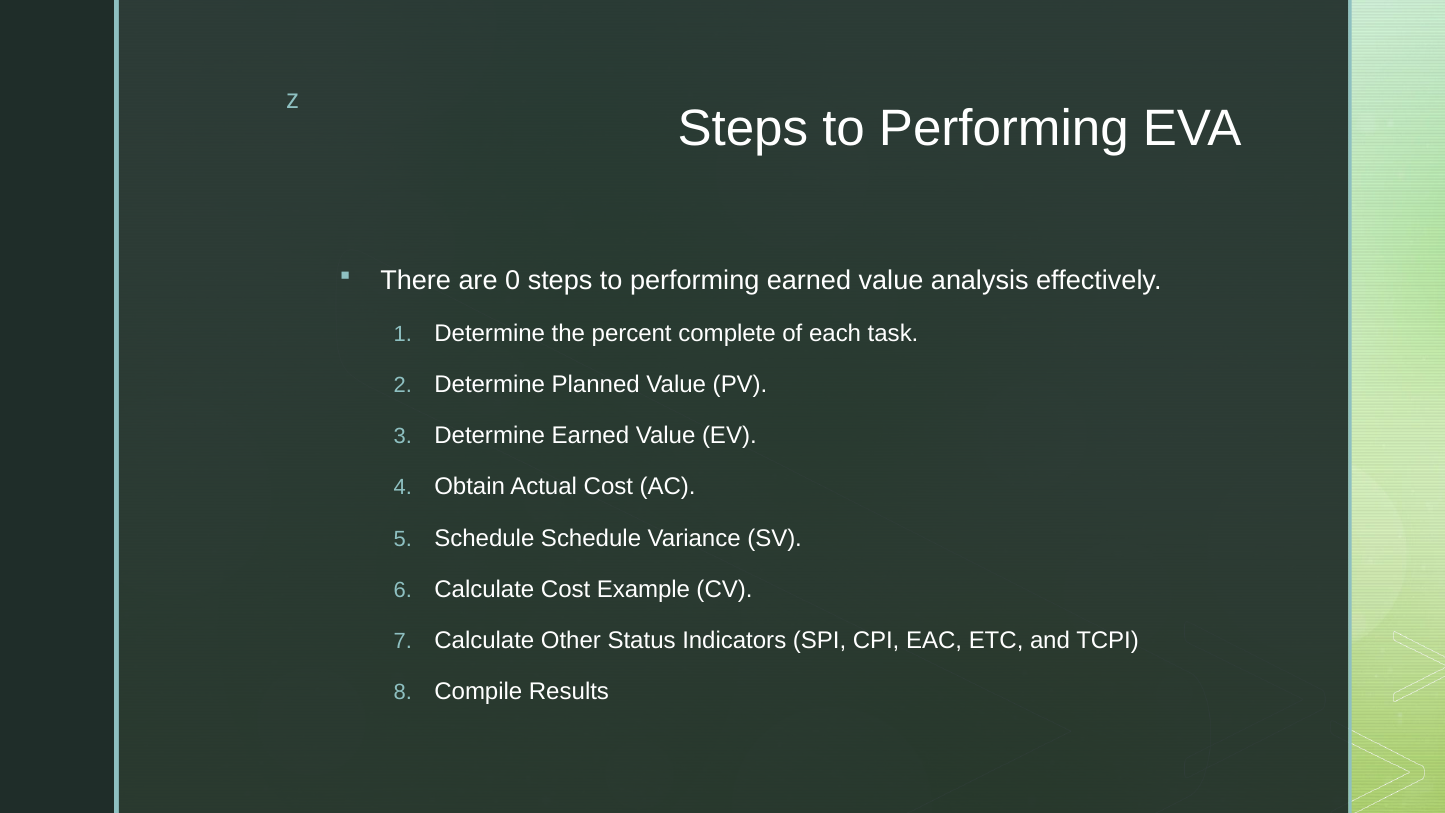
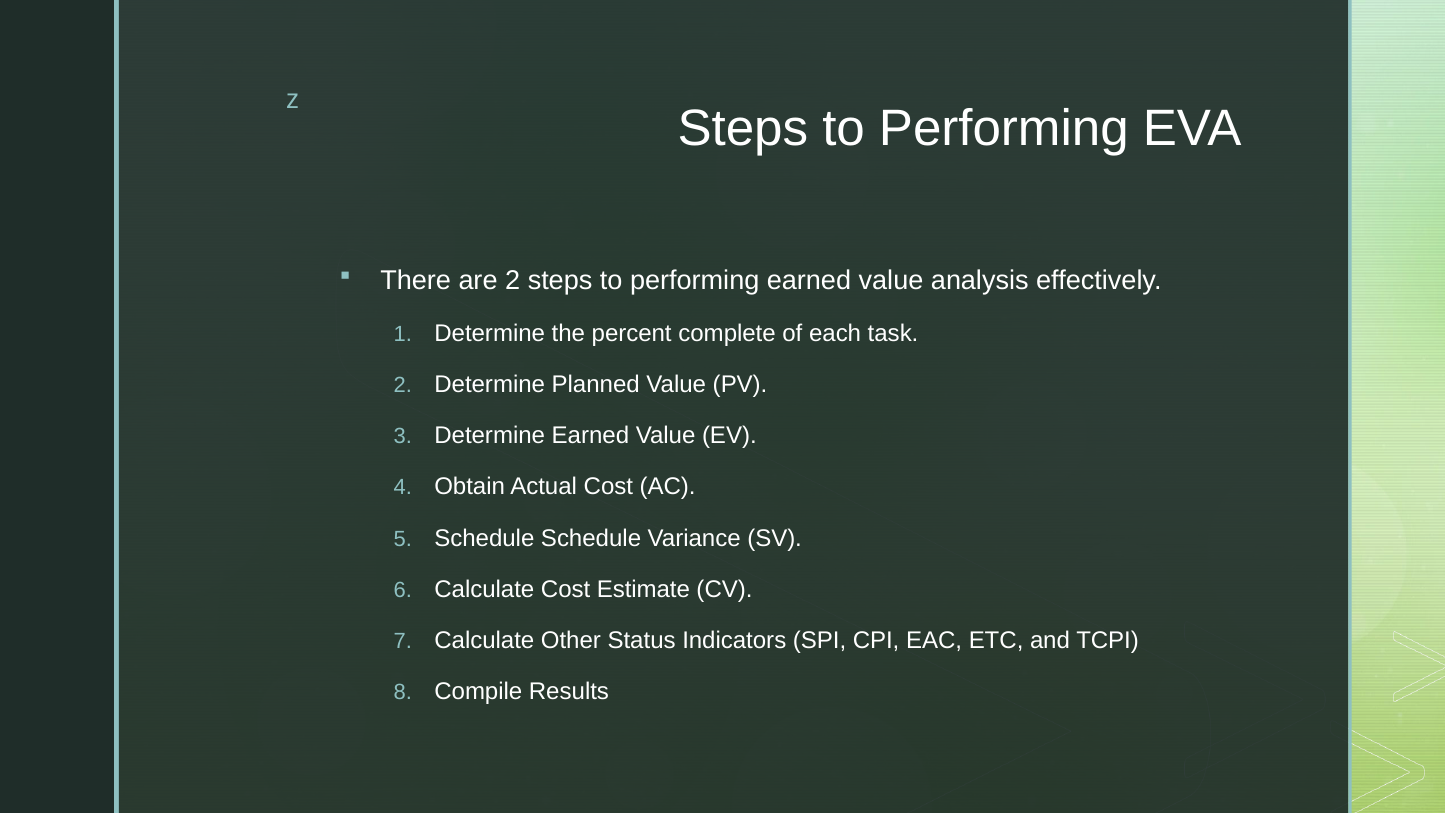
are 0: 0 -> 2
Example: Example -> Estimate
